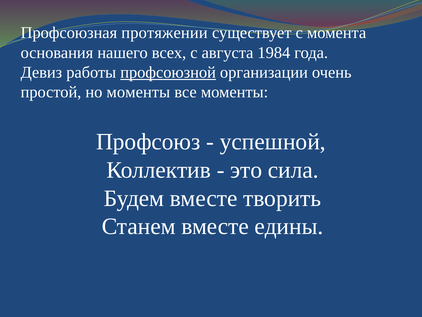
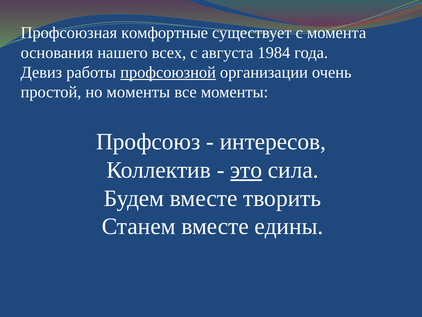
протяжении: протяжении -> комфортные
успешной: успешной -> интересов
это underline: none -> present
